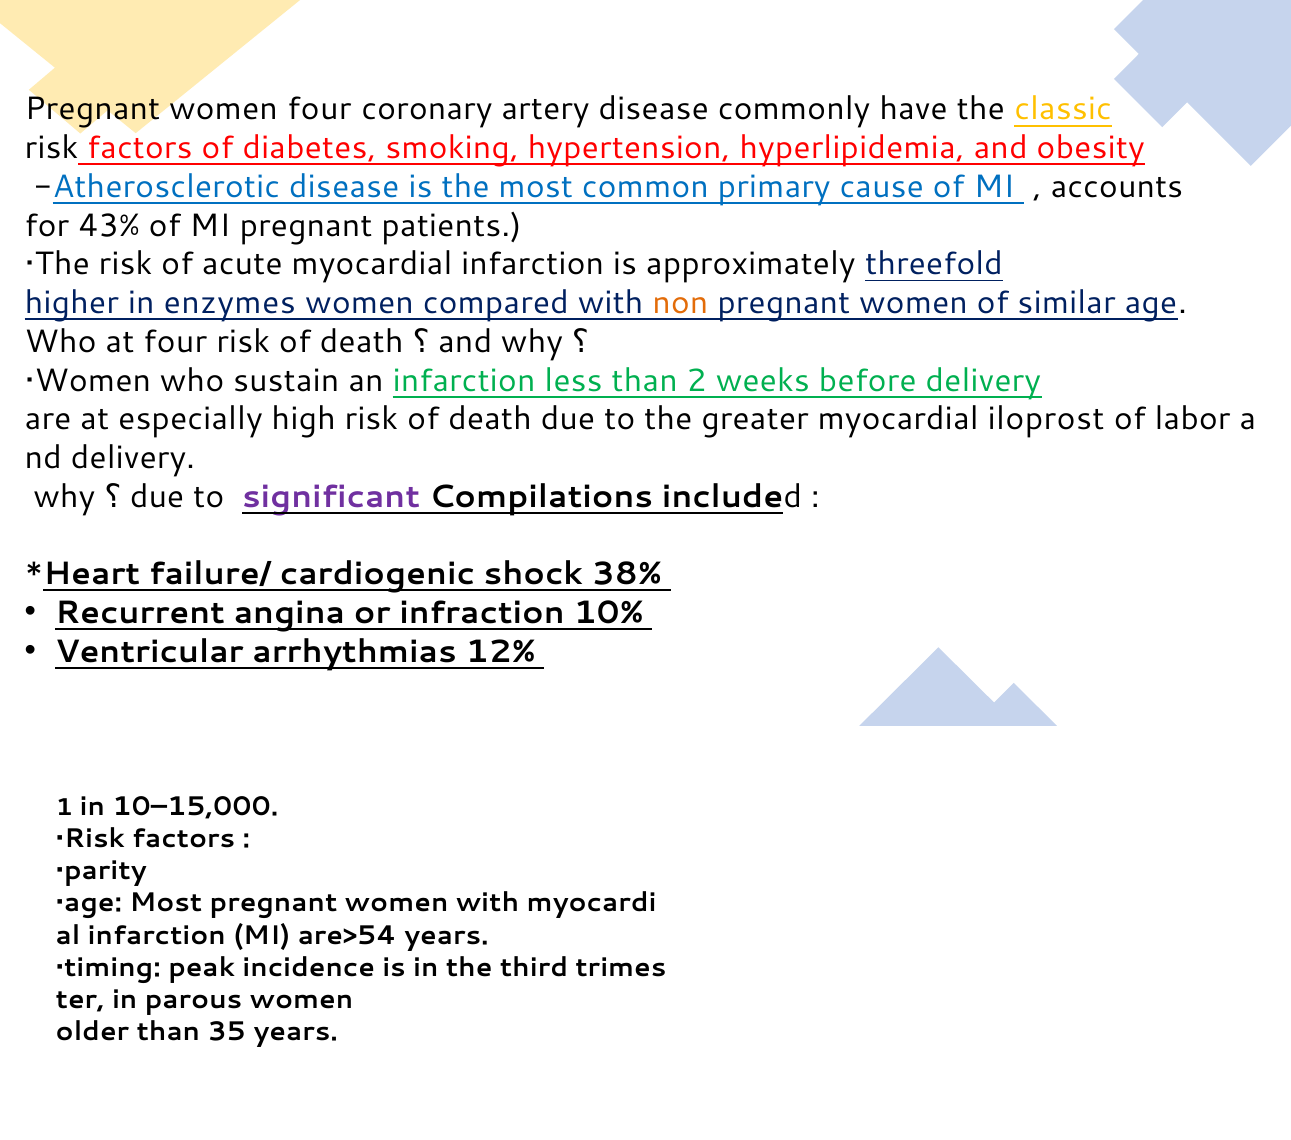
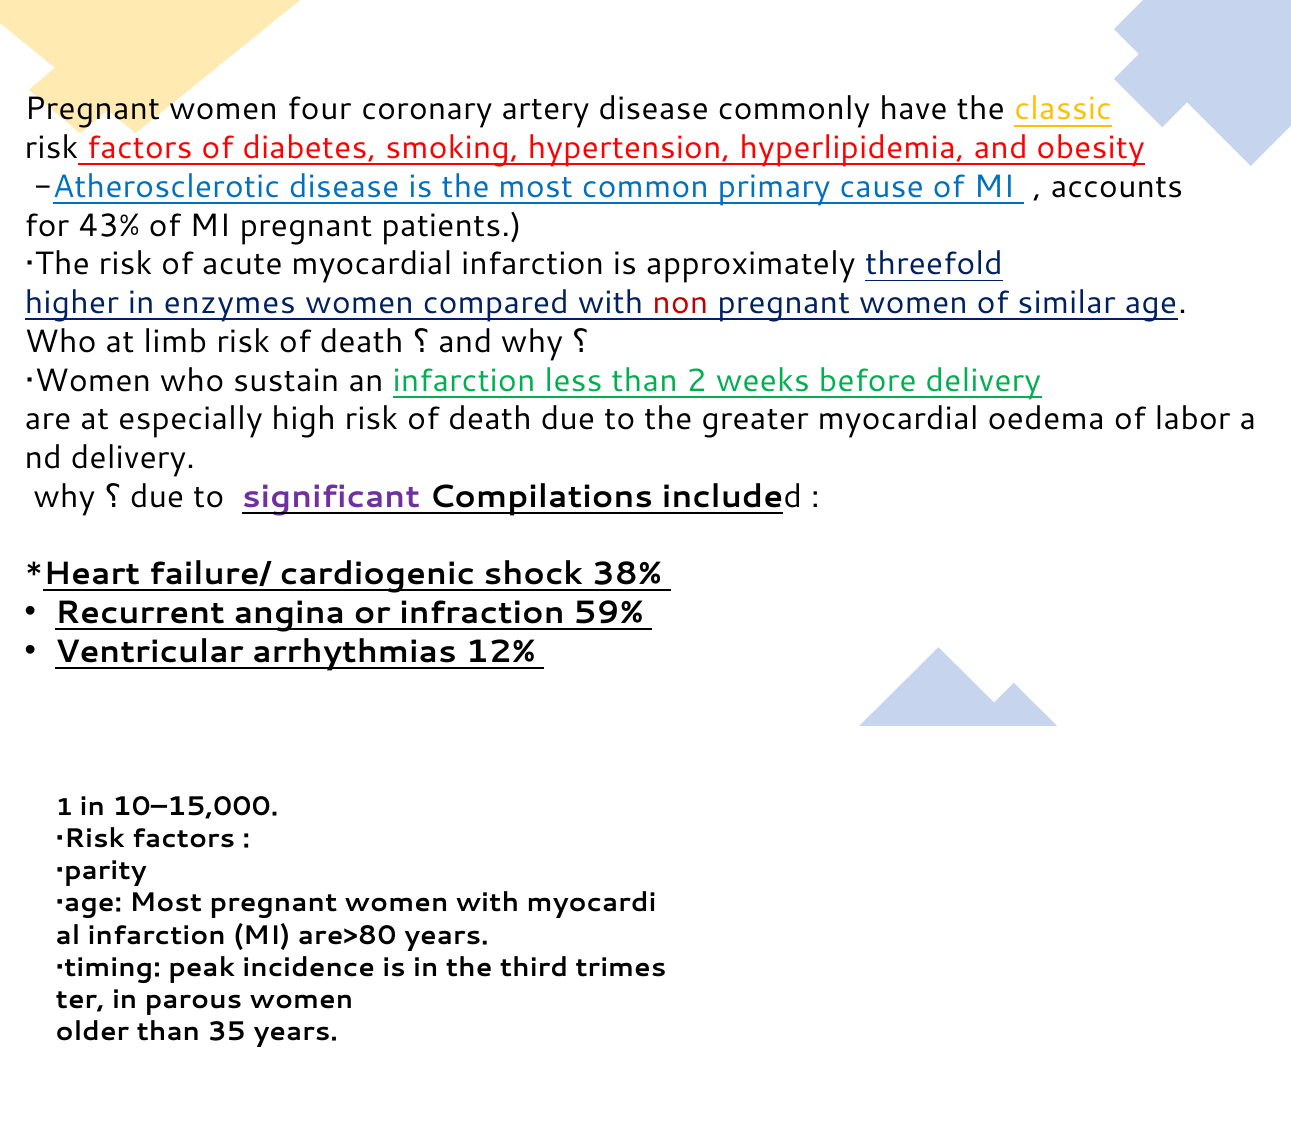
non colour: orange -> red
at four: four -> limb
iloprost: iloprost -> oedema
10%: 10% -> 59%
are>54: are>54 -> are>80
